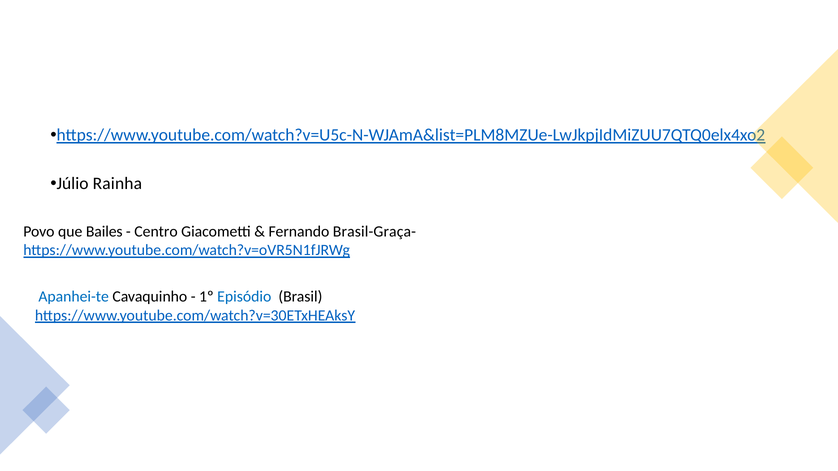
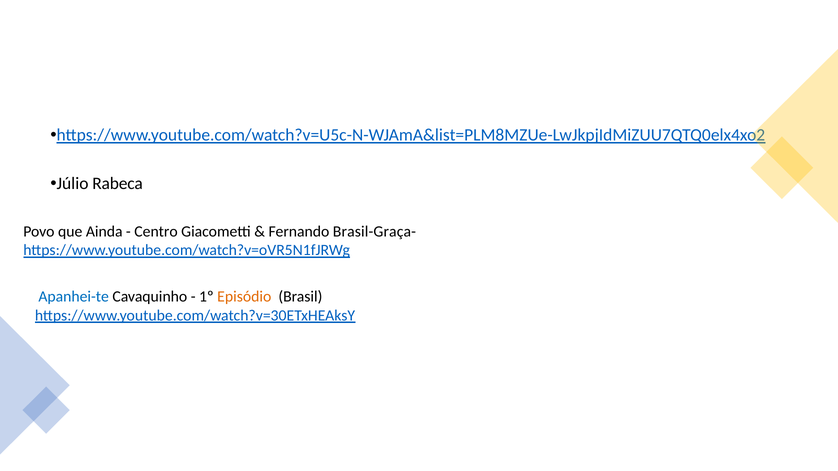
Rainha: Rainha -> Rabeca
Bailes: Bailes -> Ainda
Episódio colour: blue -> orange
